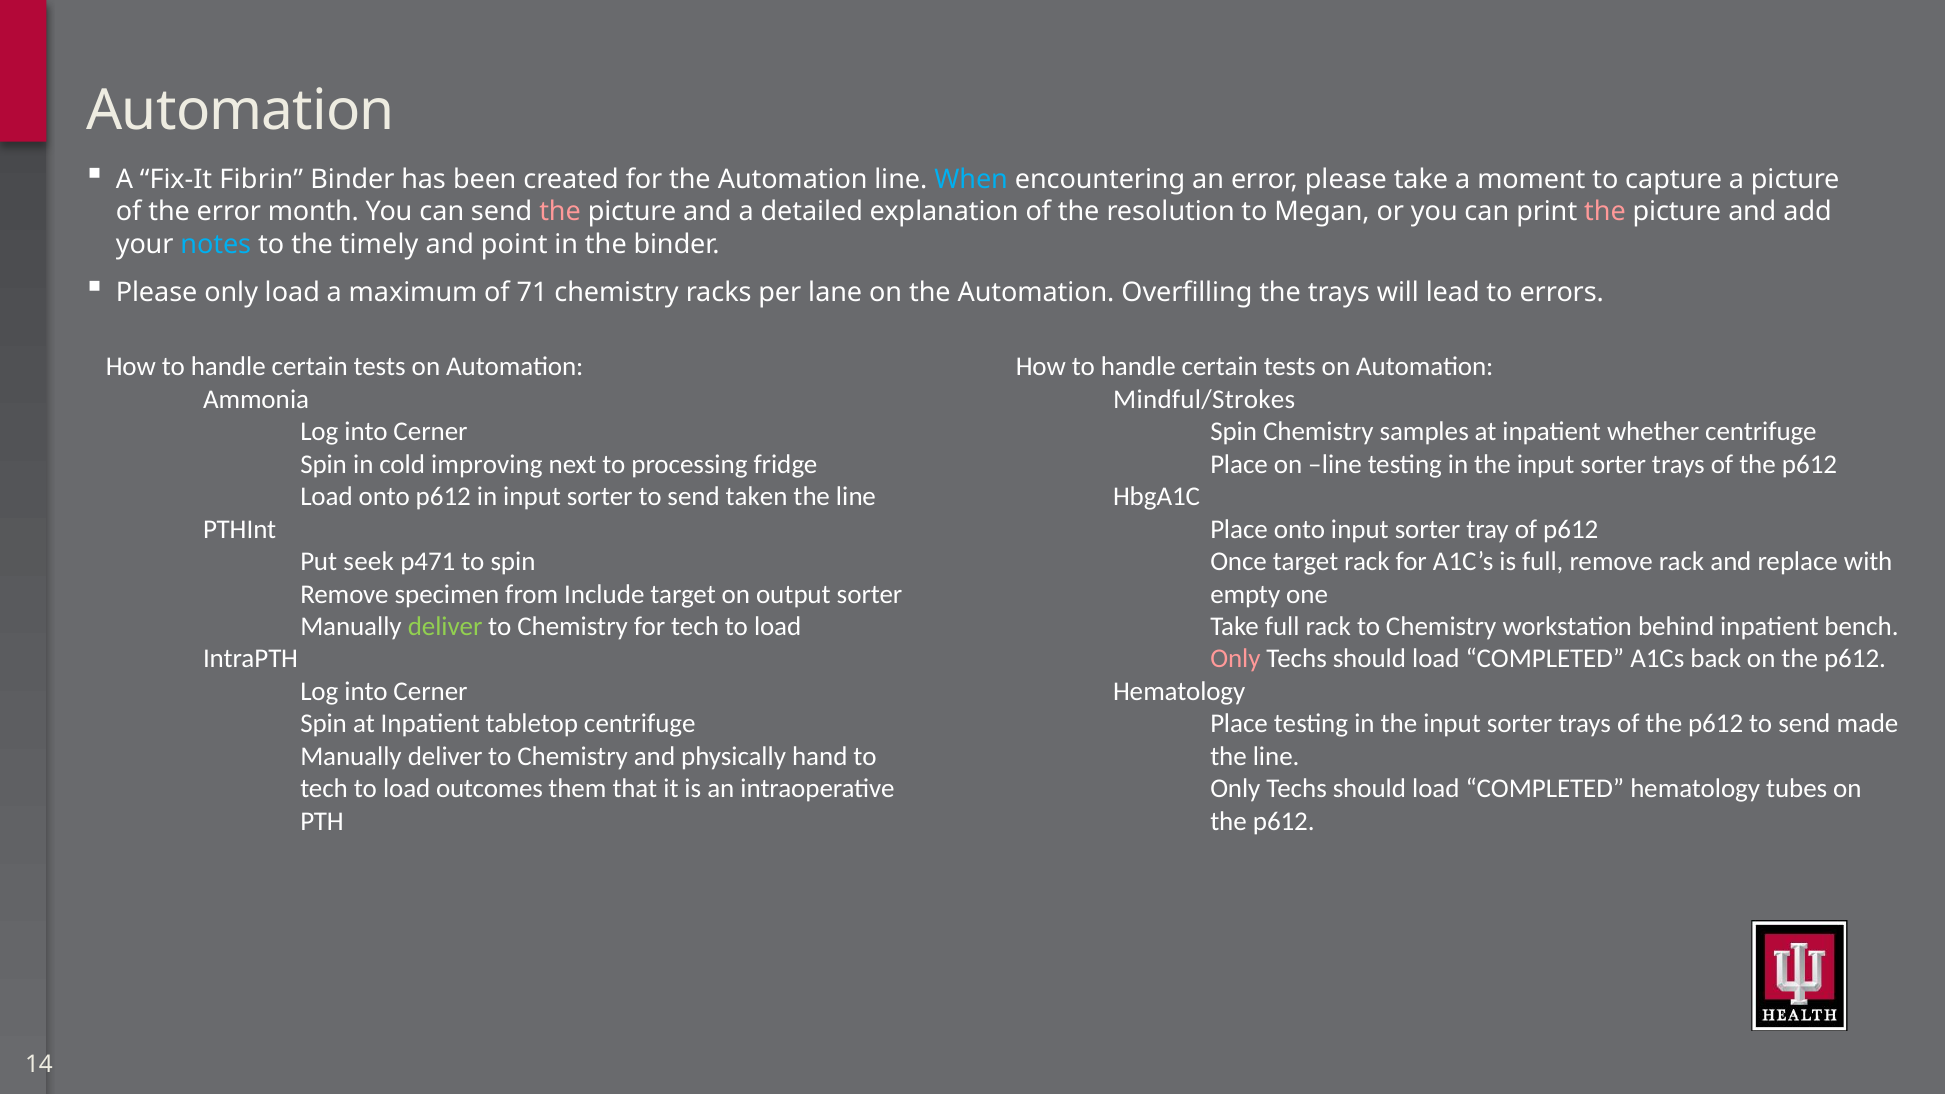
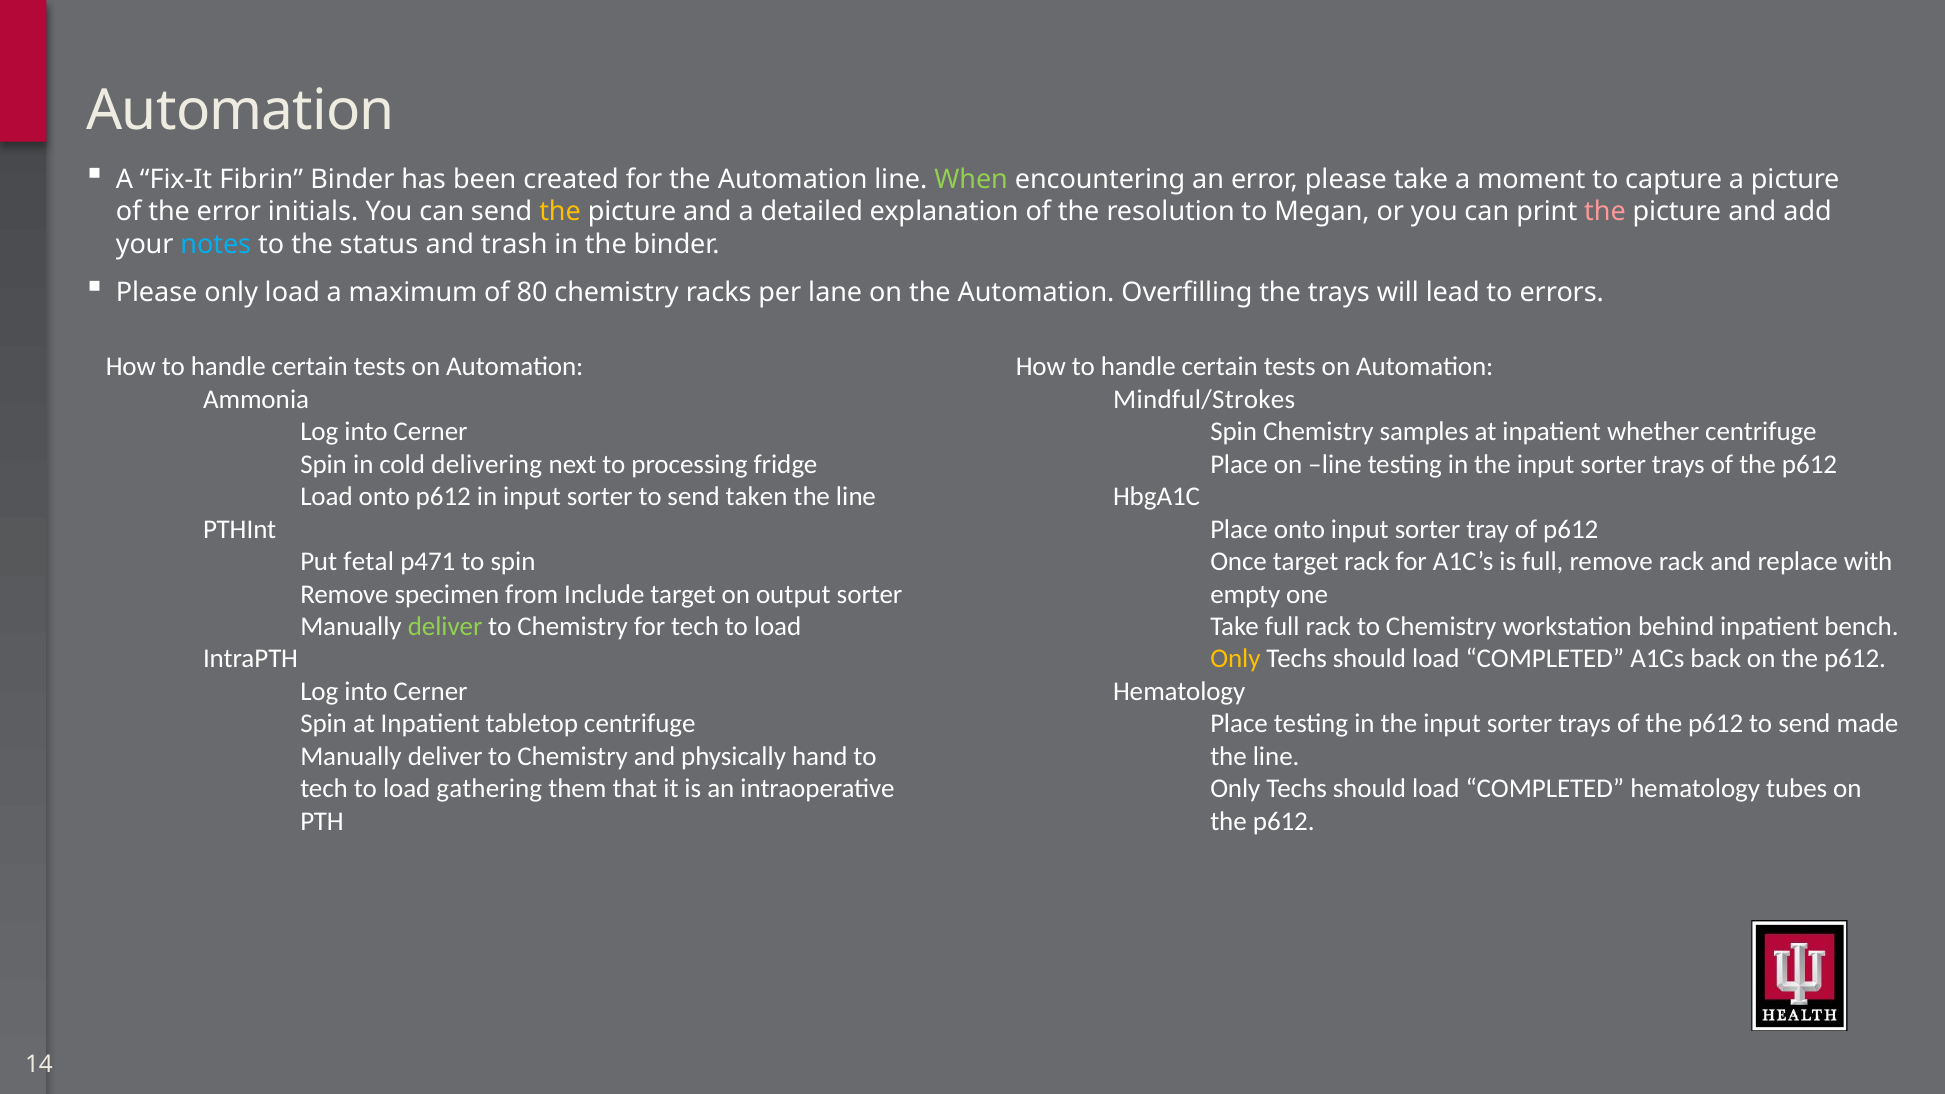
When colour: light blue -> light green
month: month -> initials
the at (560, 212) colour: pink -> yellow
timely: timely -> status
point: point -> trash
71: 71 -> 80
improving: improving -> delivering
seek: seek -> fetal
Only at (1235, 659) colour: pink -> yellow
outcomes: outcomes -> gathering
